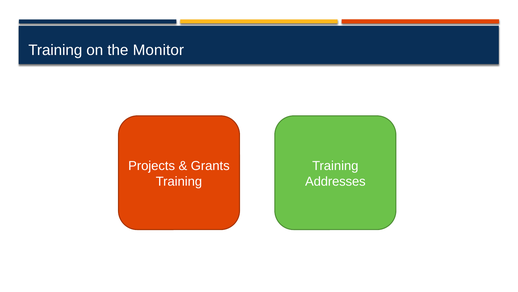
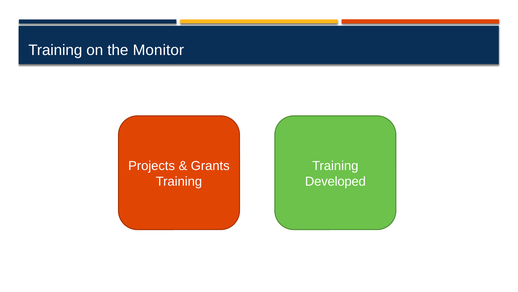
Addresses: Addresses -> Developed
